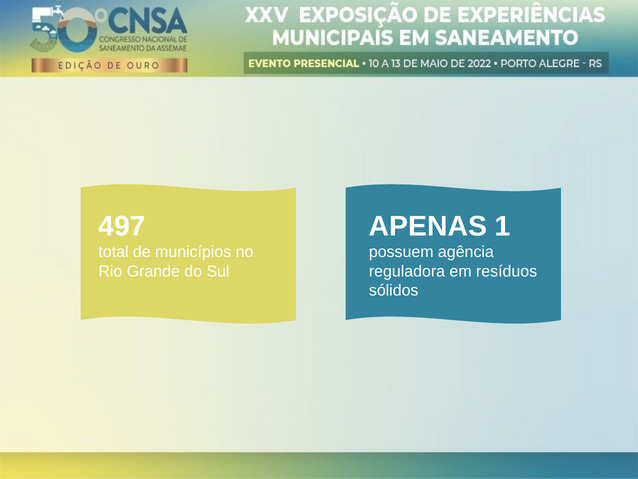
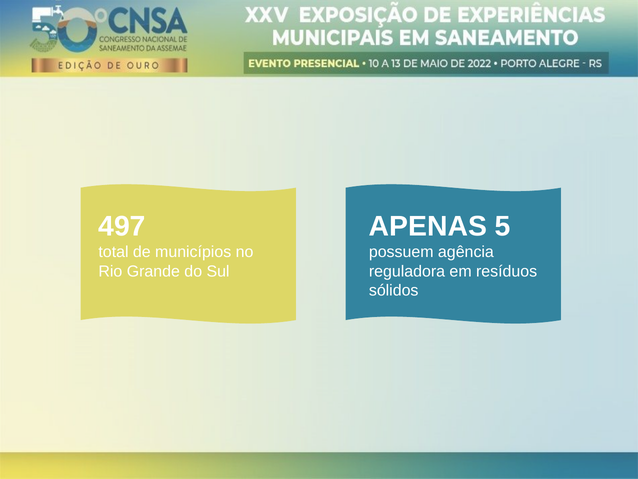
1: 1 -> 5
